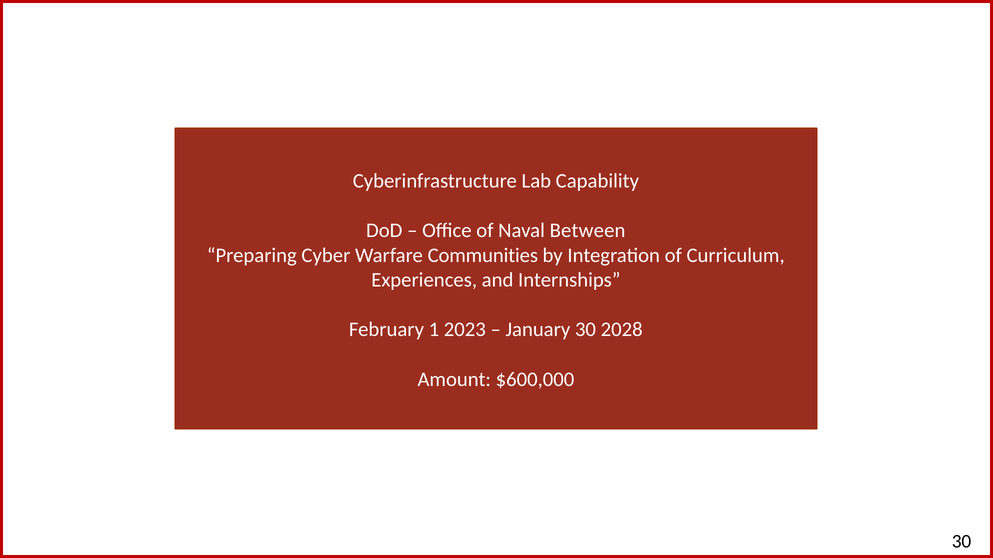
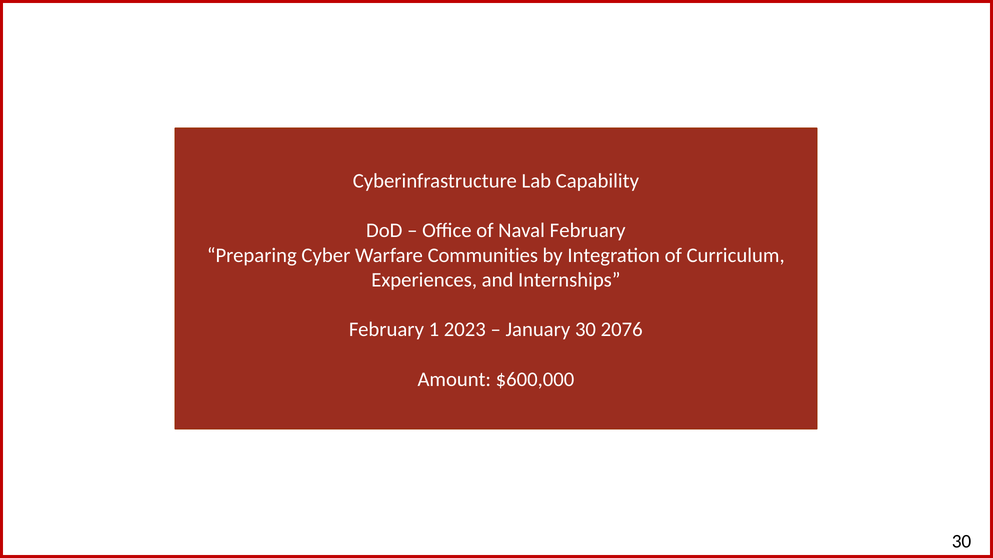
Naval Between: Between -> February
2028: 2028 -> 2076
